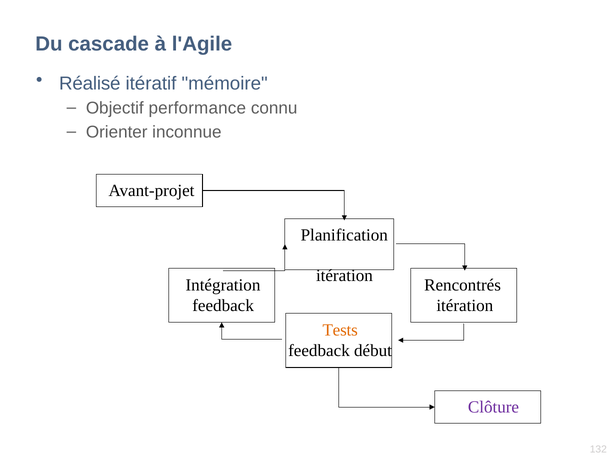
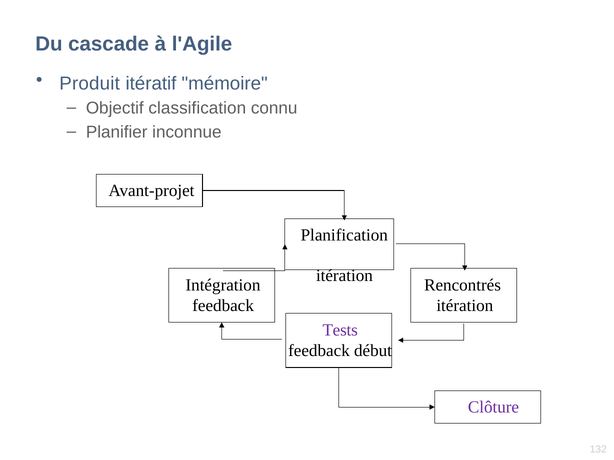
Réalisé: Réalisé -> Produit
performance: performance -> classification
Orienter: Orienter -> Planifier
Tests colour: orange -> purple
